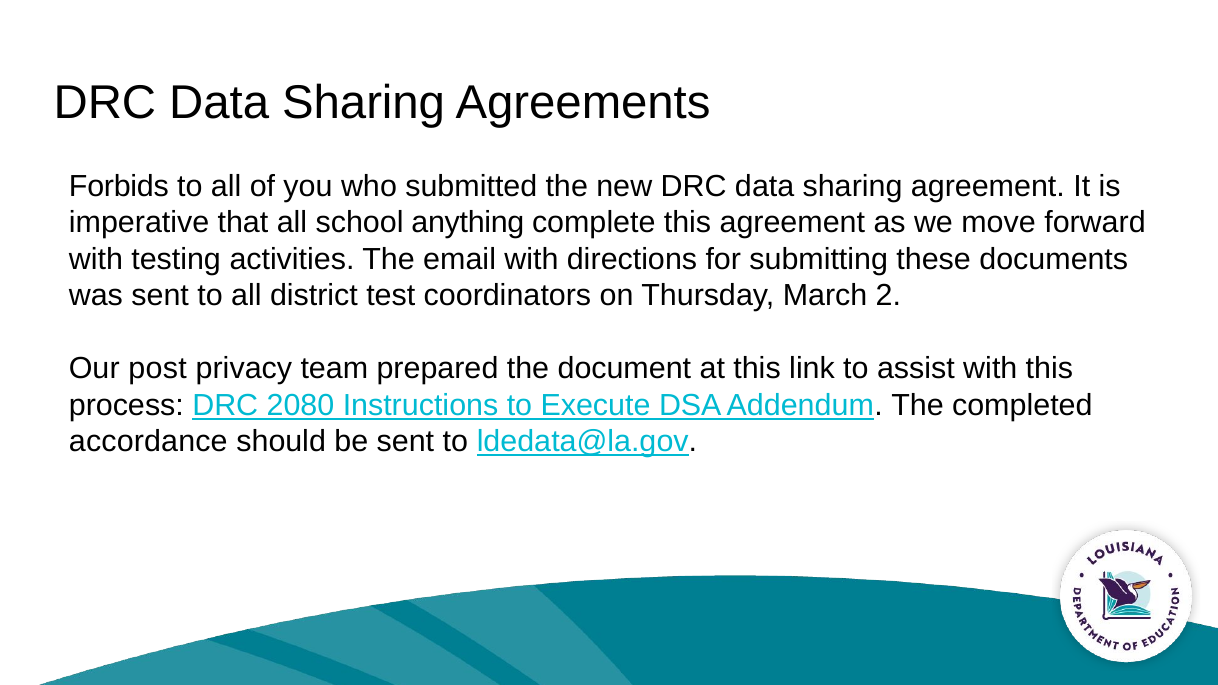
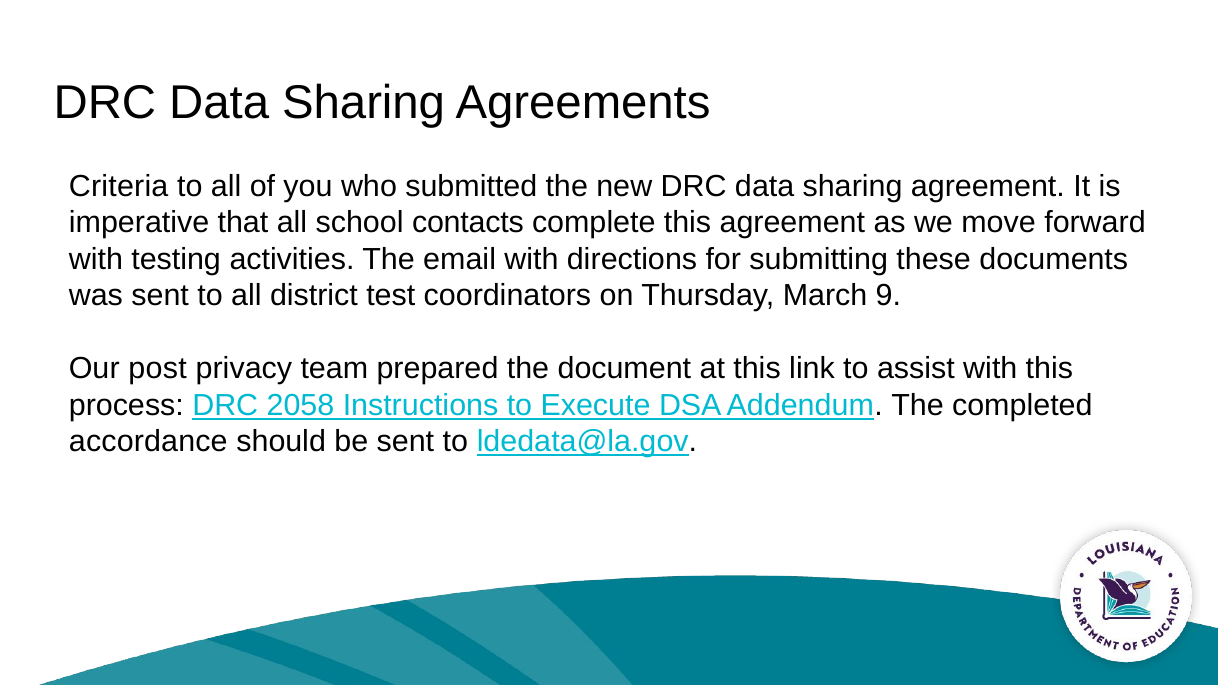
Forbids: Forbids -> Criteria
anything: anything -> contacts
2: 2 -> 9
2080: 2080 -> 2058
